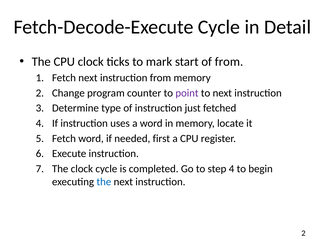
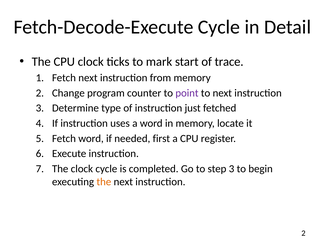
of from: from -> trace
step 4: 4 -> 3
the at (104, 182) colour: blue -> orange
